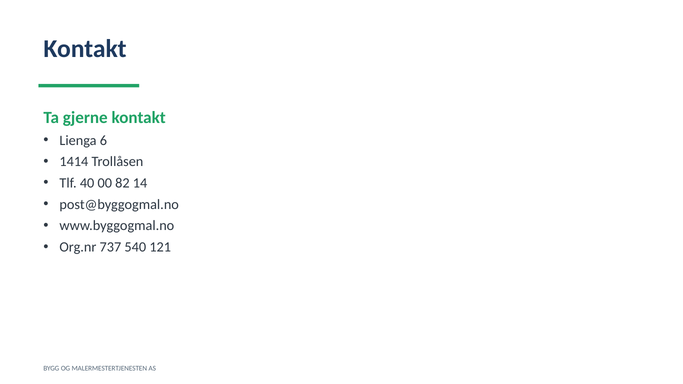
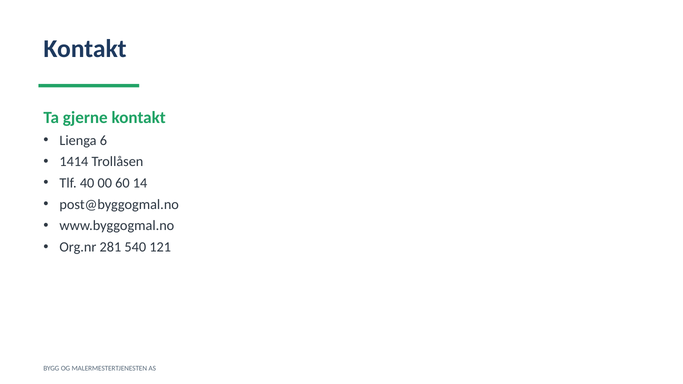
82: 82 -> 60
737: 737 -> 281
